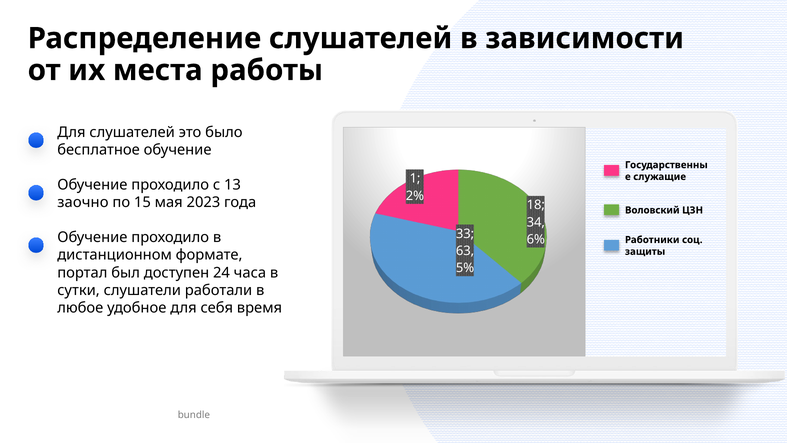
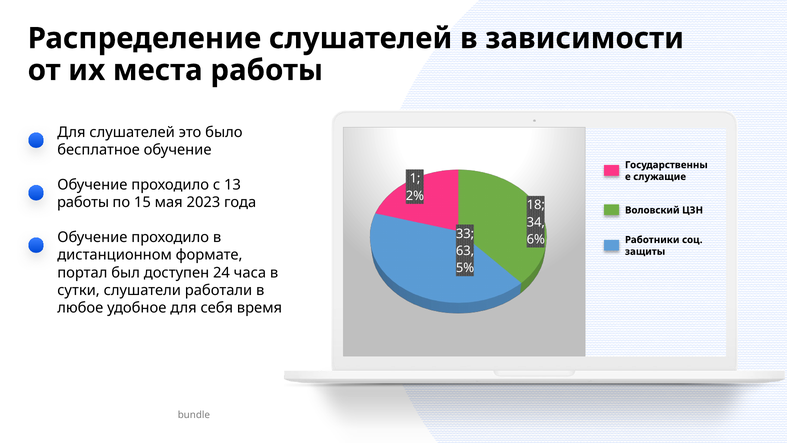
заочно at (83, 202): заочно -> работы
